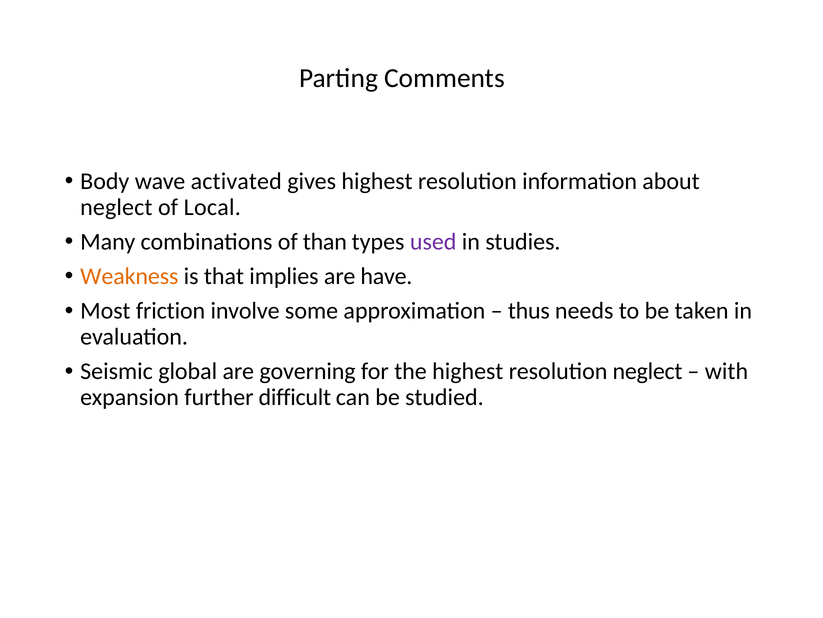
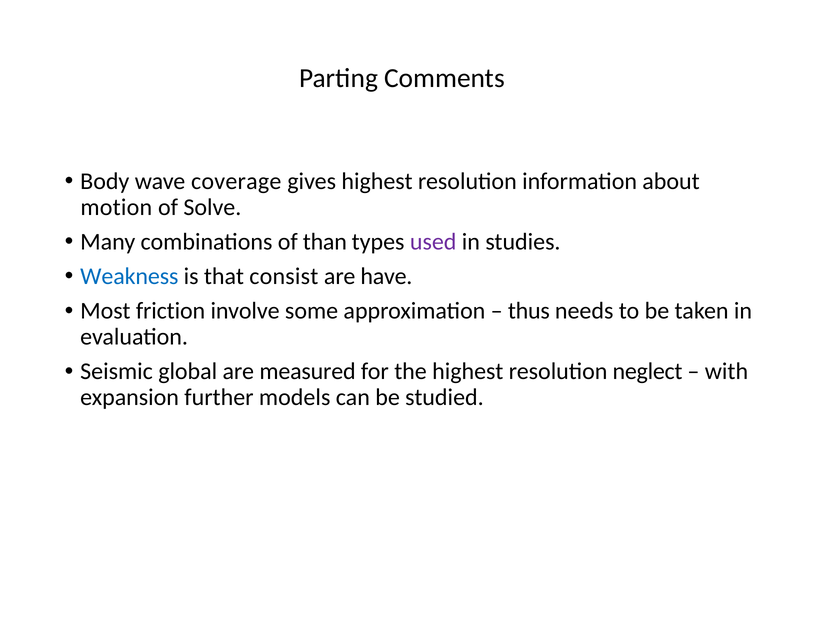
activated: activated -> coverage
neglect at (116, 207): neglect -> motion
Local: Local -> Solve
Weakness colour: orange -> blue
implies: implies -> consist
governing: governing -> measured
difficult: difficult -> models
